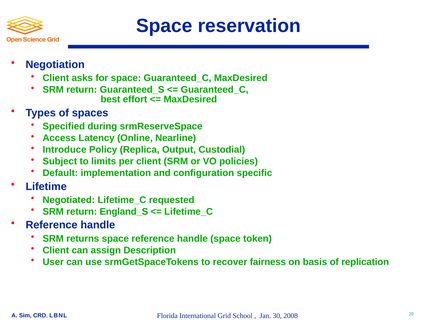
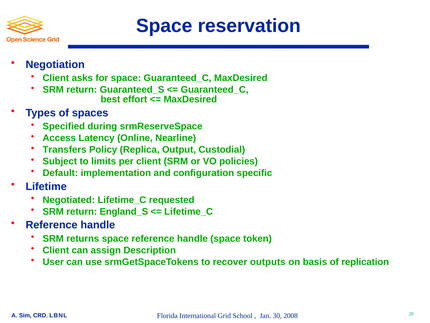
Introduce: Introduce -> Transfers
fairness: fairness -> outputs
